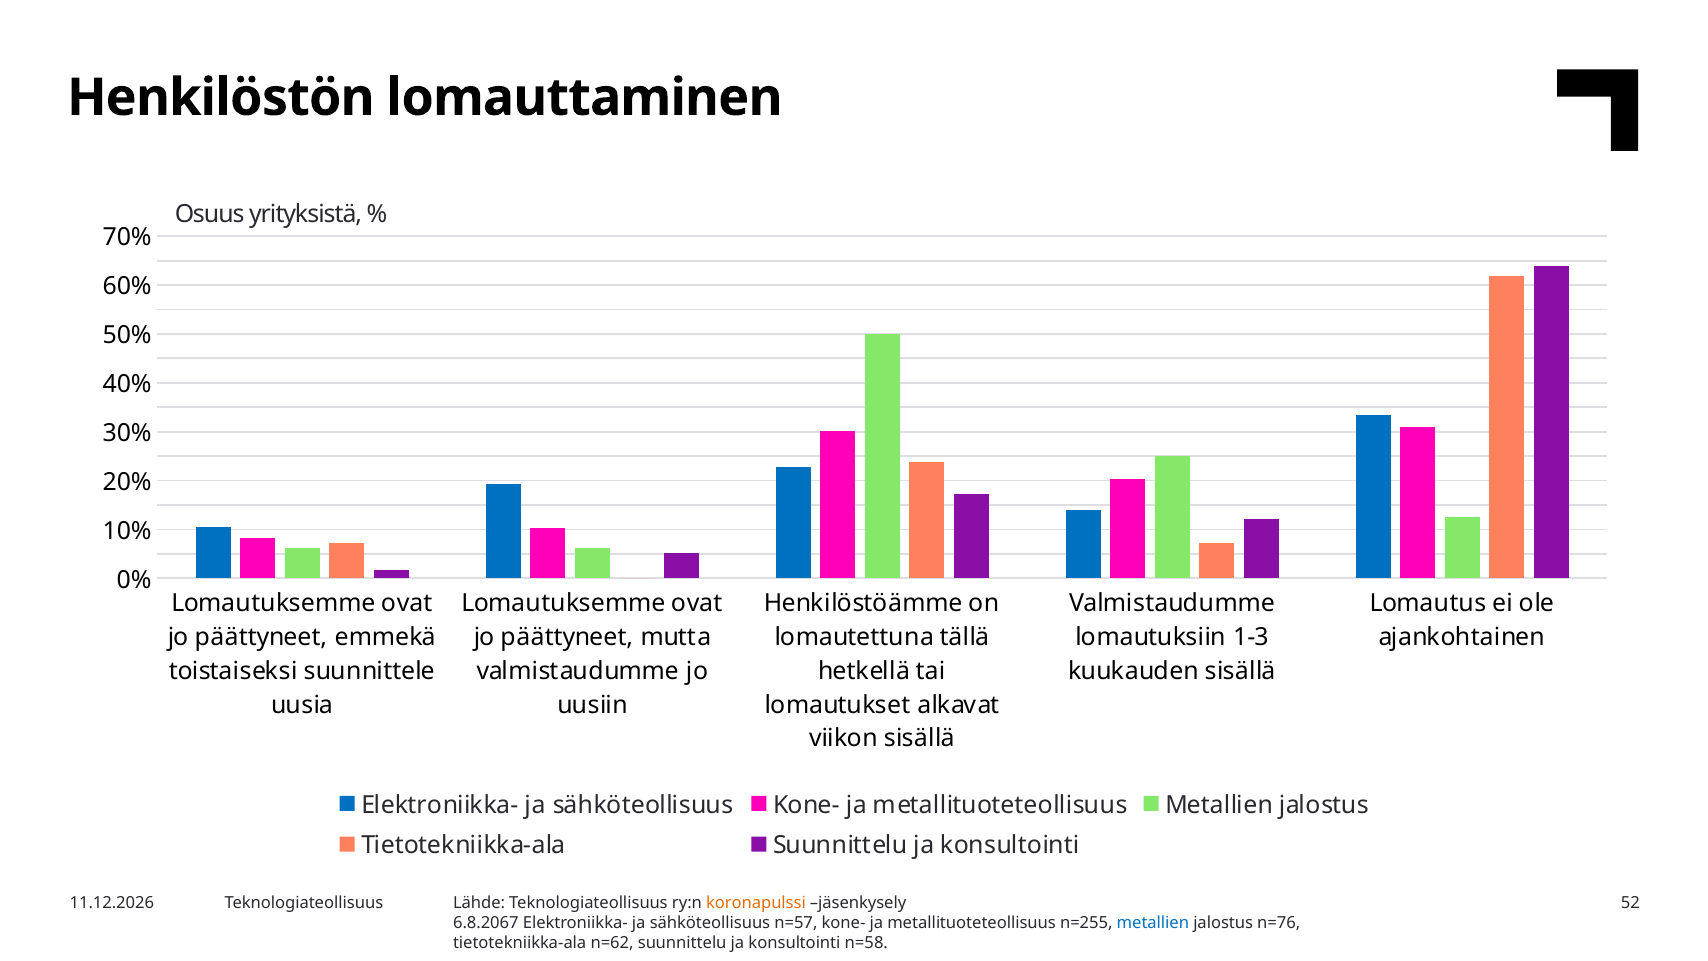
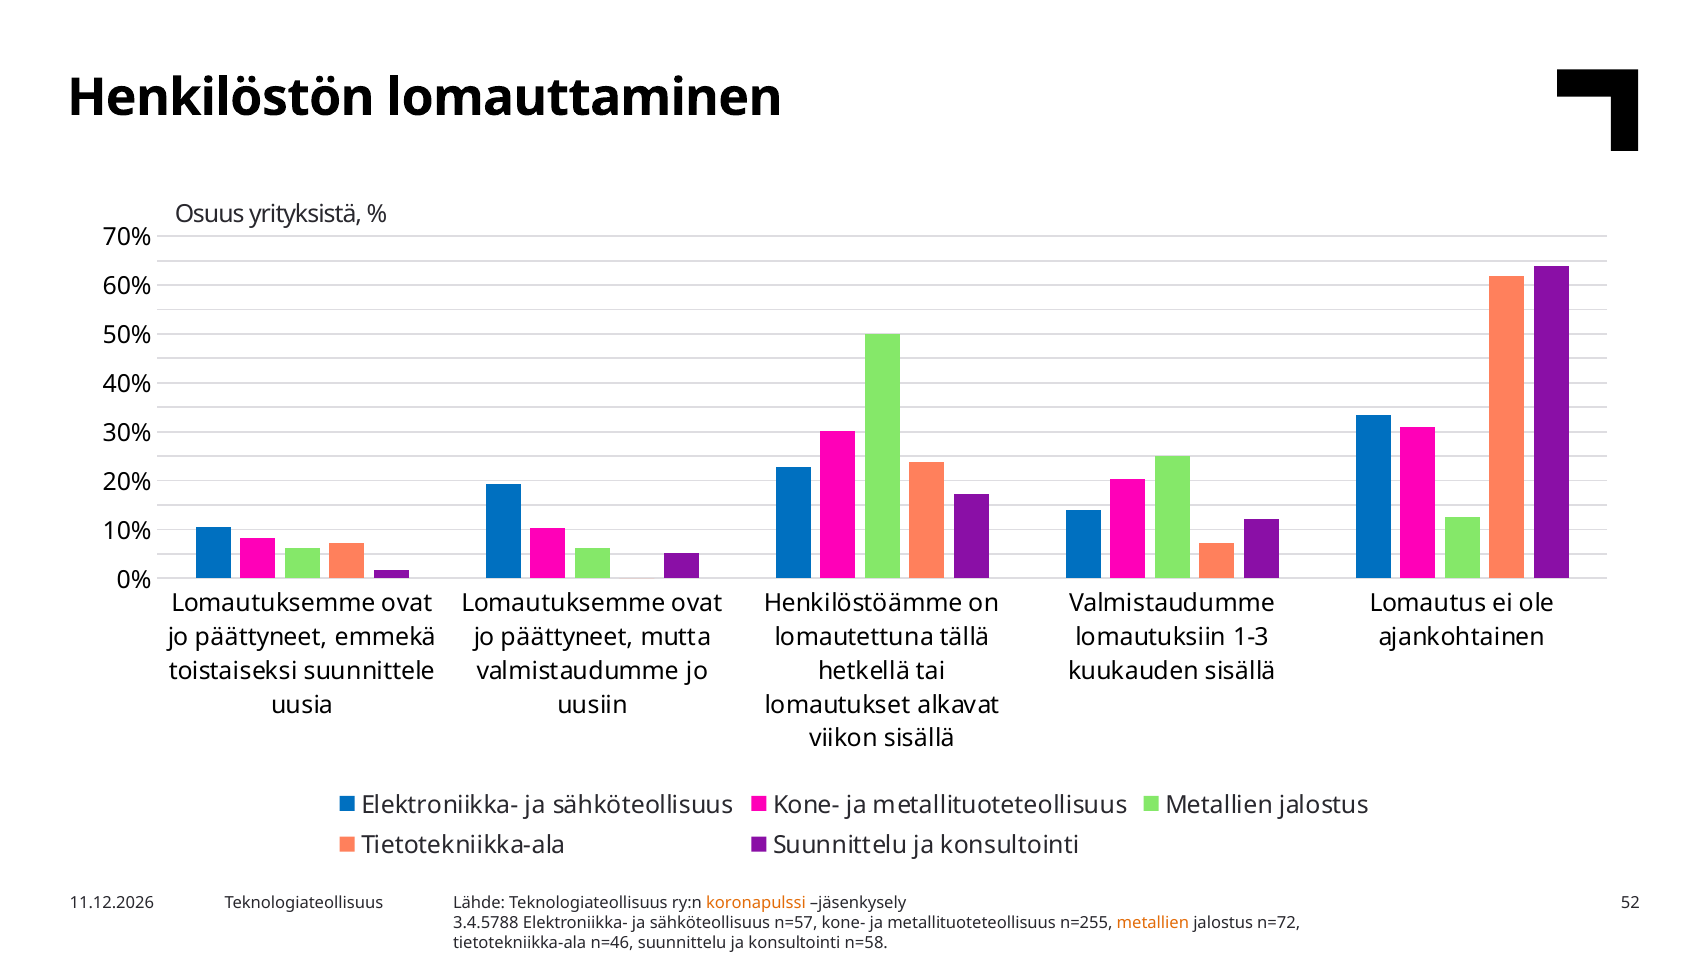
6.8.2067: 6.8.2067 -> 3.4.5788
metallien at (1153, 923) colour: blue -> orange
n=76: n=76 -> n=72
n=62: n=62 -> n=46
